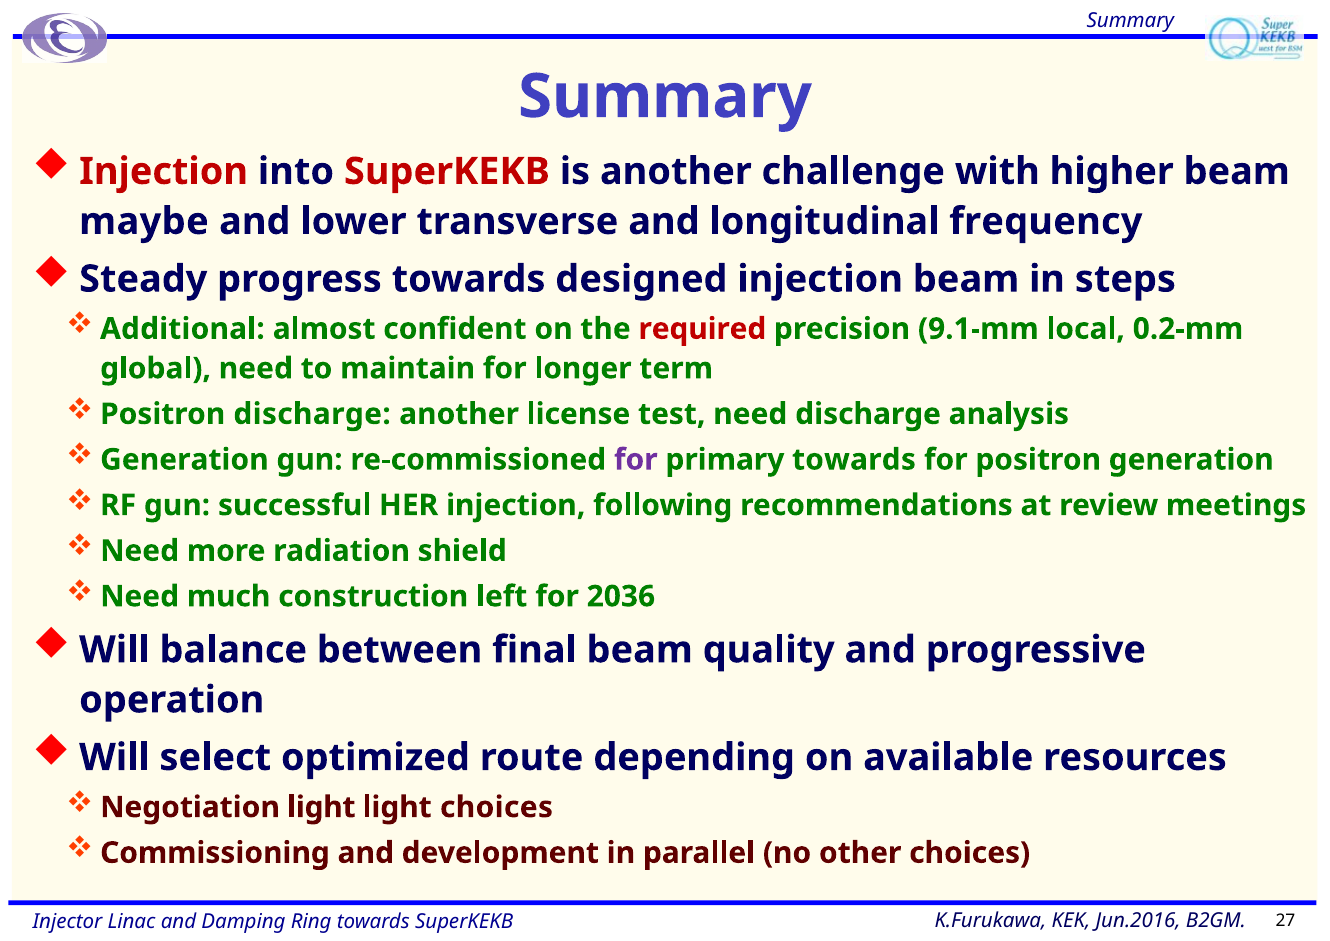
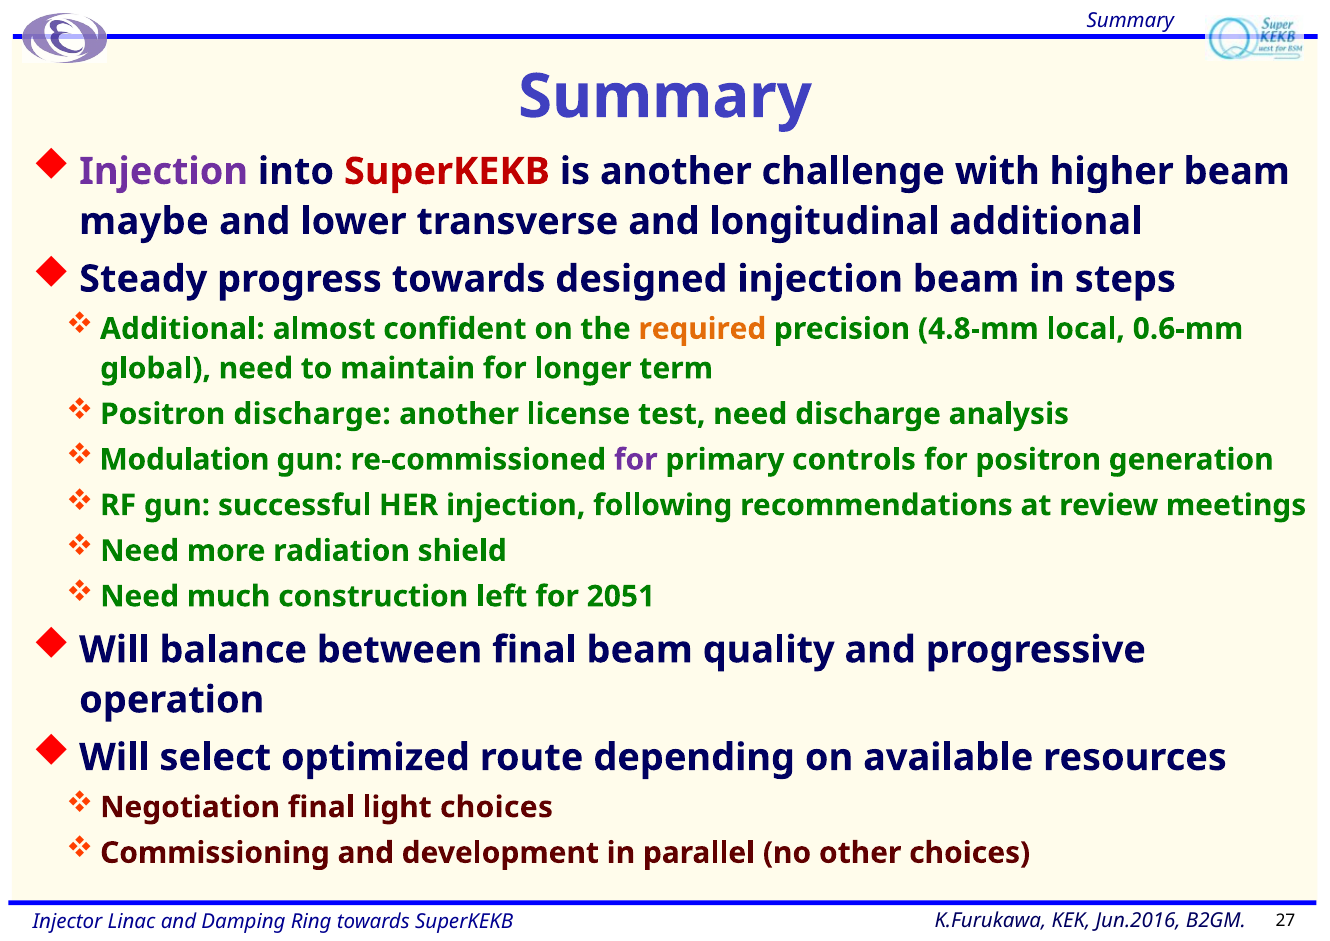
Injection at (164, 171) colour: red -> purple
longitudinal frequency: frequency -> additional
required colour: red -> orange
9.1-mm: 9.1-mm -> 4.8-mm
0.2-mm: 0.2-mm -> 0.6-mm
Generation at (184, 460): Generation -> Modulation
primary towards: towards -> controls
2036: 2036 -> 2051
Negotiation light: light -> final
